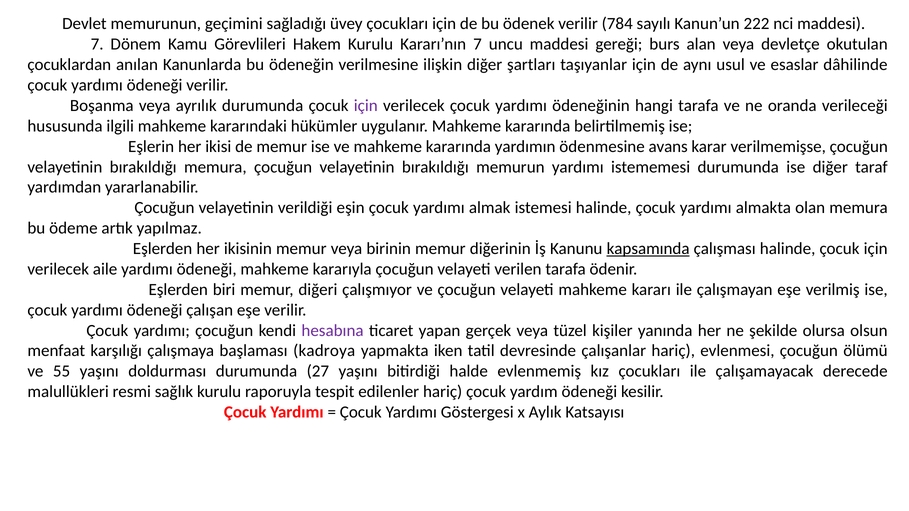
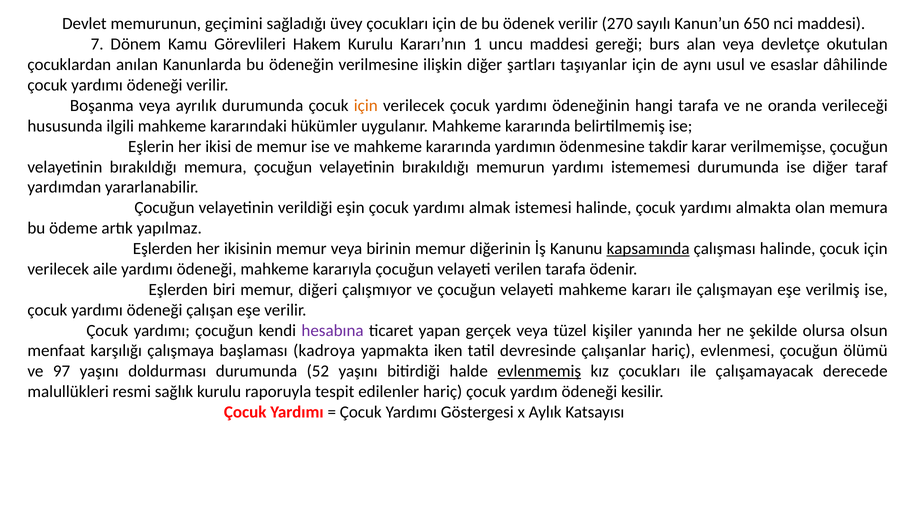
784: 784 -> 270
222: 222 -> 650
Kararı’nın 7: 7 -> 1
için at (366, 106) colour: purple -> orange
avans: avans -> takdir
55: 55 -> 97
27: 27 -> 52
evlenmemiş underline: none -> present
